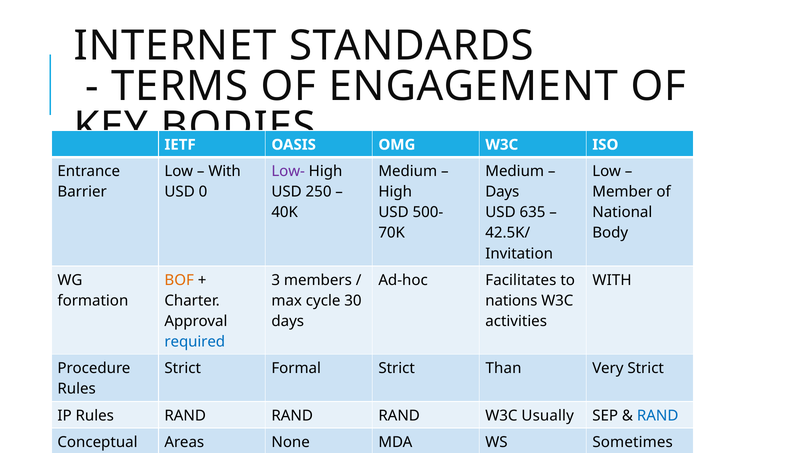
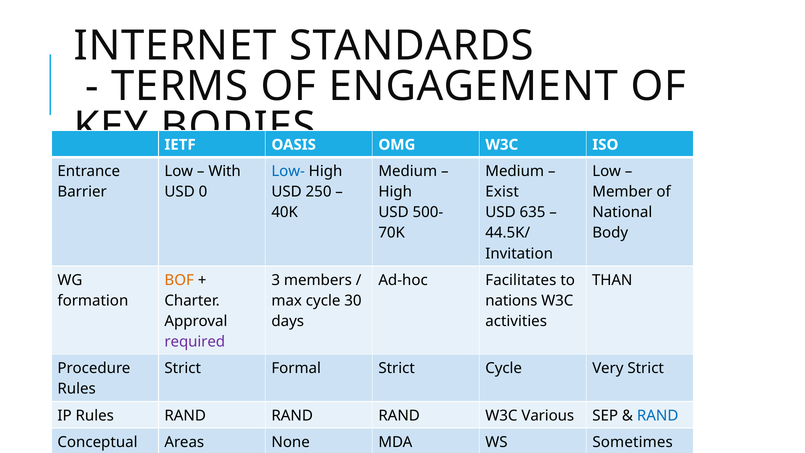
Low- colour: purple -> blue
Days at (502, 192): Days -> Exist
42.5K/: 42.5K/ -> 44.5K/
WITH at (612, 280): WITH -> THAN
required at (195, 342) colour: blue -> purple
Strict Than: Than -> Cycle
Usually: Usually -> Various
